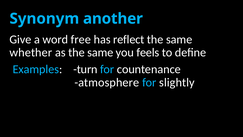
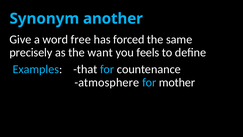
reflect: reflect -> forced
whether: whether -> precisely
as the same: same -> want
turn: turn -> that
slightly: slightly -> mother
